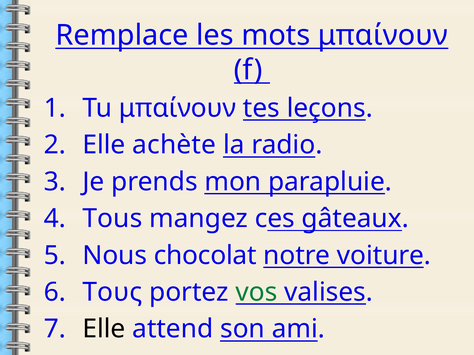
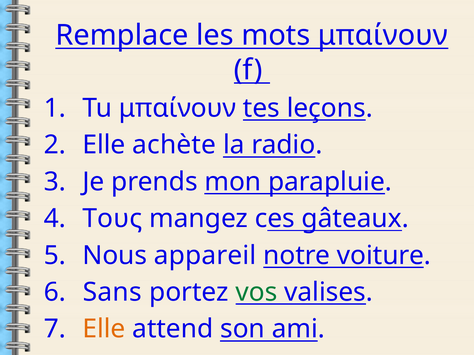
Tous: Tous -> Τους
chocolat: chocolat -> appareil
Τους: Τους -> Sans
Elle at (104, 329) colour: black -> orange
